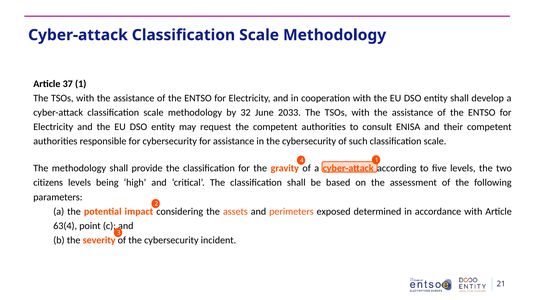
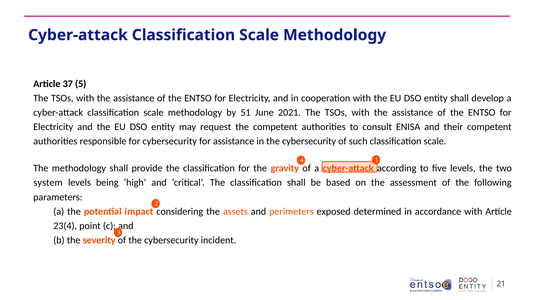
37 1: 1 -> 5
32: 32 -> 51
2033: 2033 -> 2021
citizens: citizens -> system
63(4: 63(4 -> 23(4
